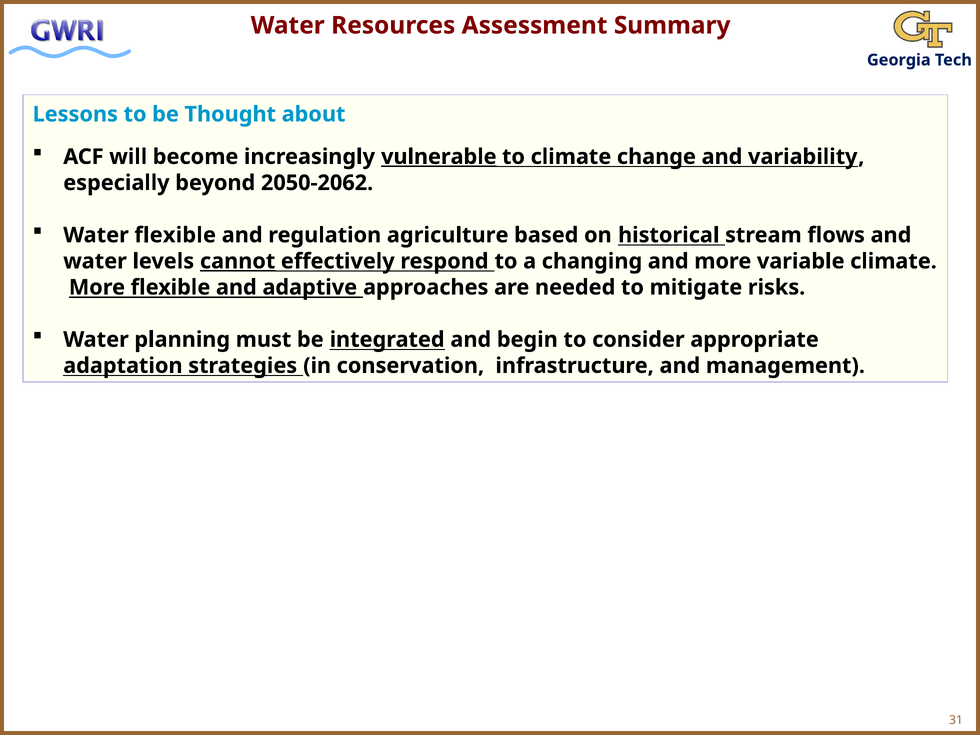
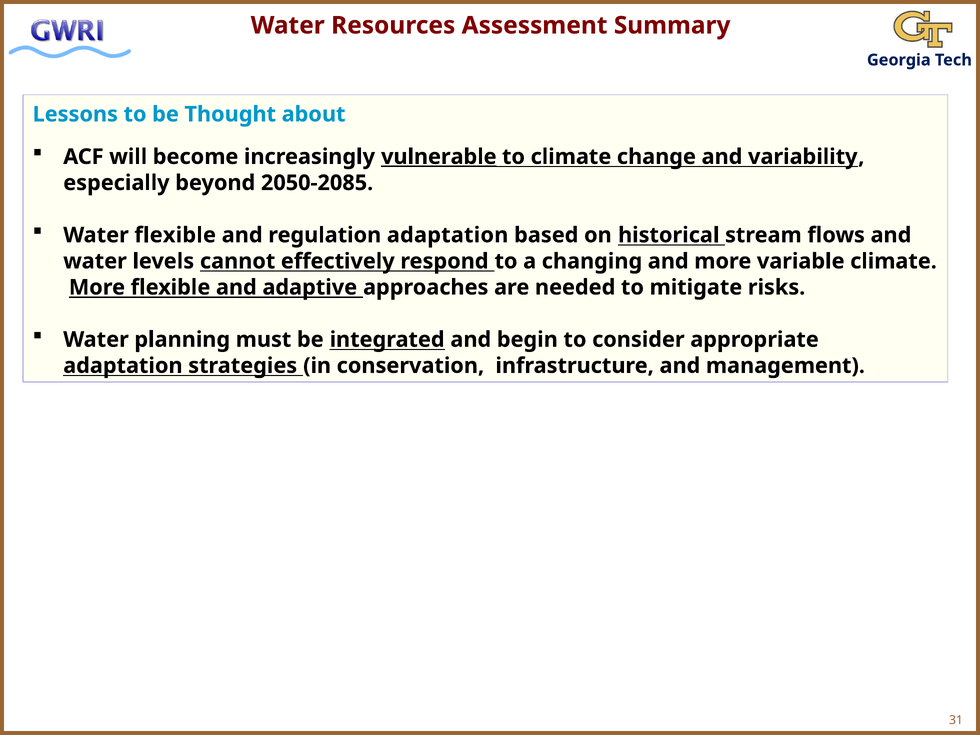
2050-2062: 2050-2062 -> 2050-2085
regulation agriculture: agriculture -> adaptation
cannot underline: present -> none
